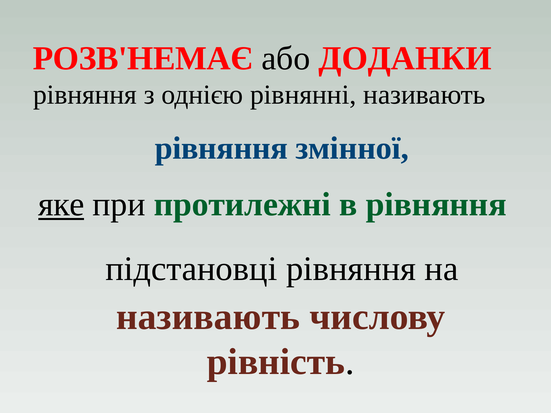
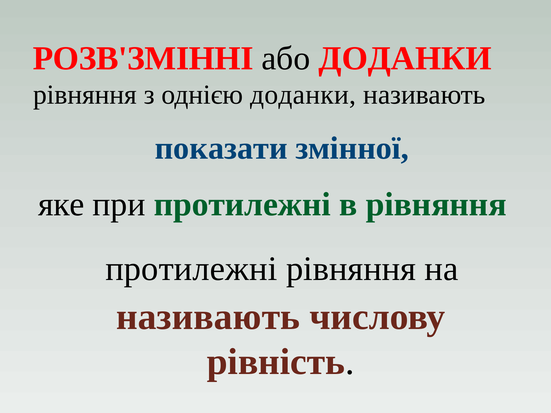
РОЗВ'НЕМАЄ: РОЗВ'НЕМАЄ -> РОЗВ'ЗМІННІ
однією рівнянні: рівнянні -> доданки
рівняння at (221, 148): рівняння -> показати
яке underline: present -> none
підстановці at (191, 269): підстановці -> протилежні
